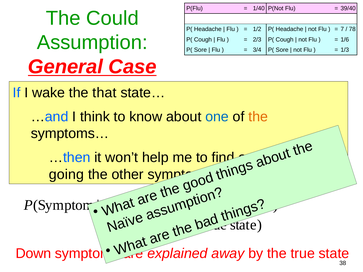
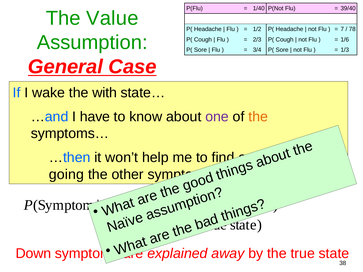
Could: Could -> Value
that: that -> with
think: think -> have
one colour: blue -> purple
